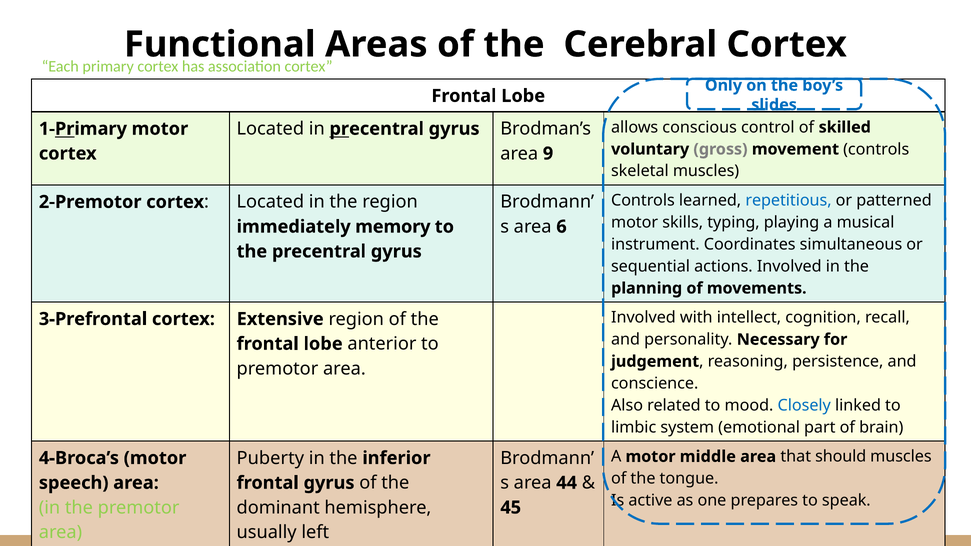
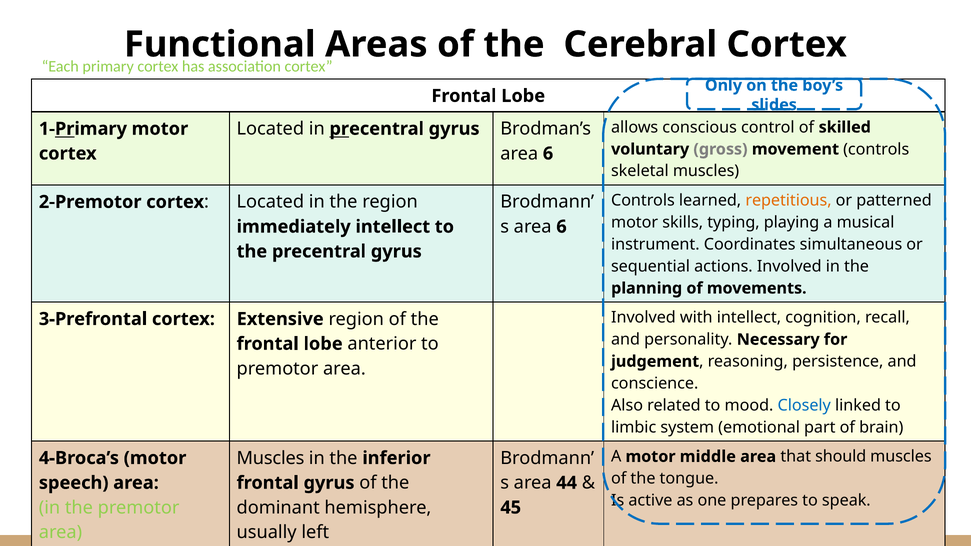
9 at (548, 154): 9 -> 6
repetitious colour: blue -> orange
immediately memory: memory -> intellect
Puberty at (270, 458): Puberty -> Muscles
